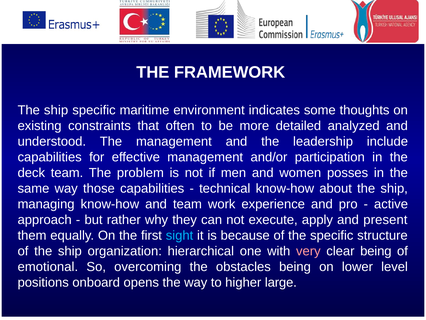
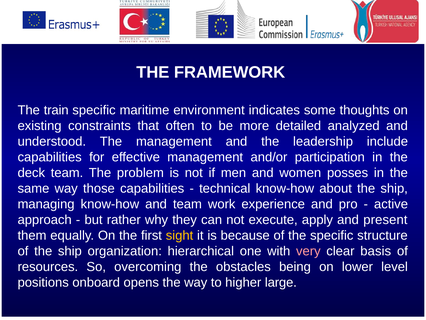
ship at (56, 110): ship -> train
sight colour: light blue -> yellow
clear being: being -> basis
emotional: emotional -> resources
